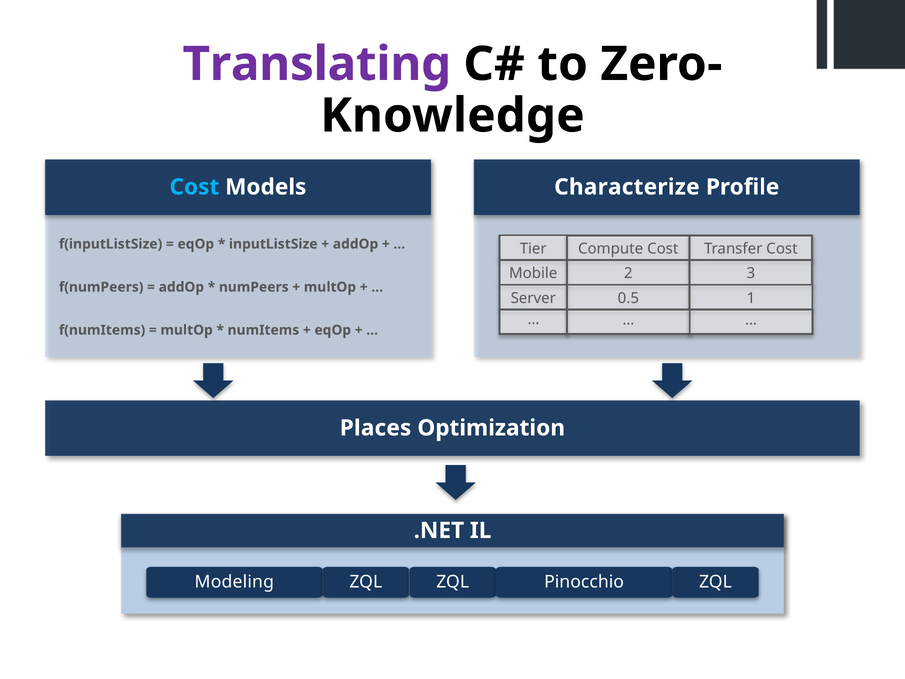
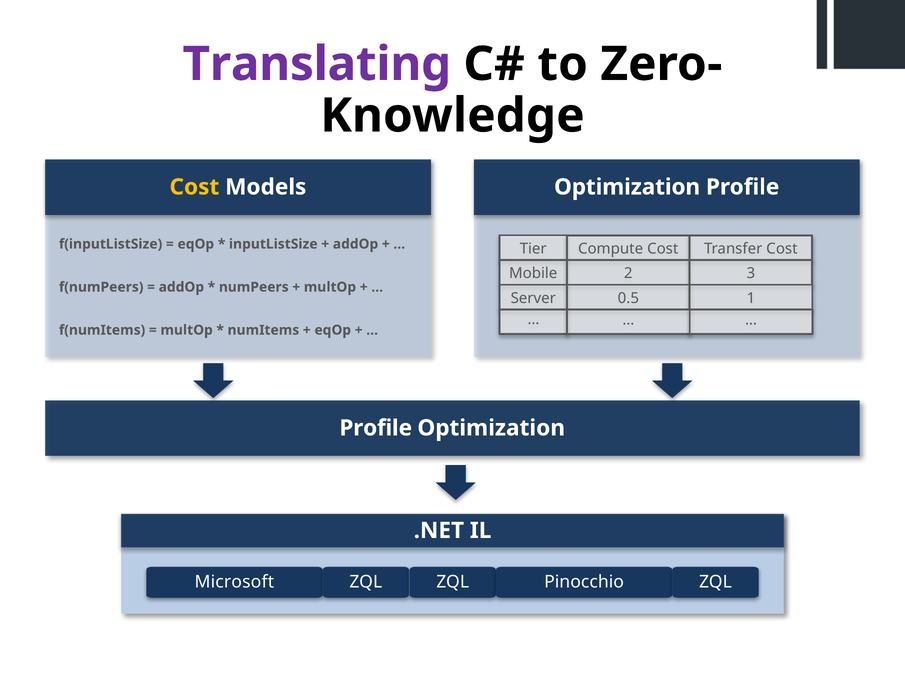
Cost at (194, 187) colour: light blue -> yellow
Characterize at (627, 187): Characterize -> Optimization
Places at (376, 428): Places -> Profile
Modeling: Modeling -> Microsoft
